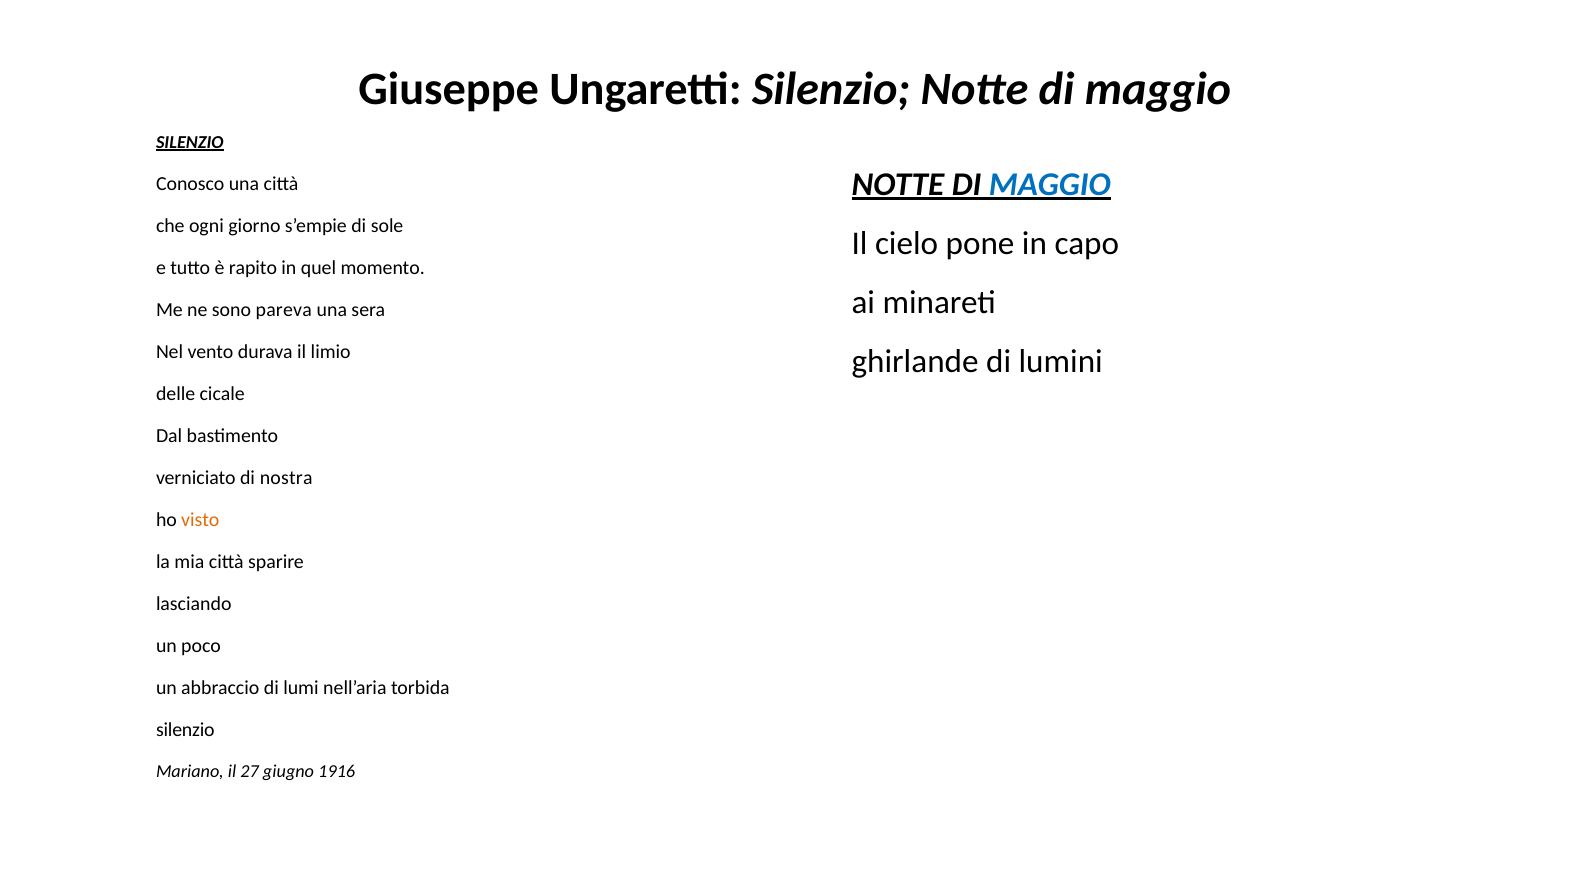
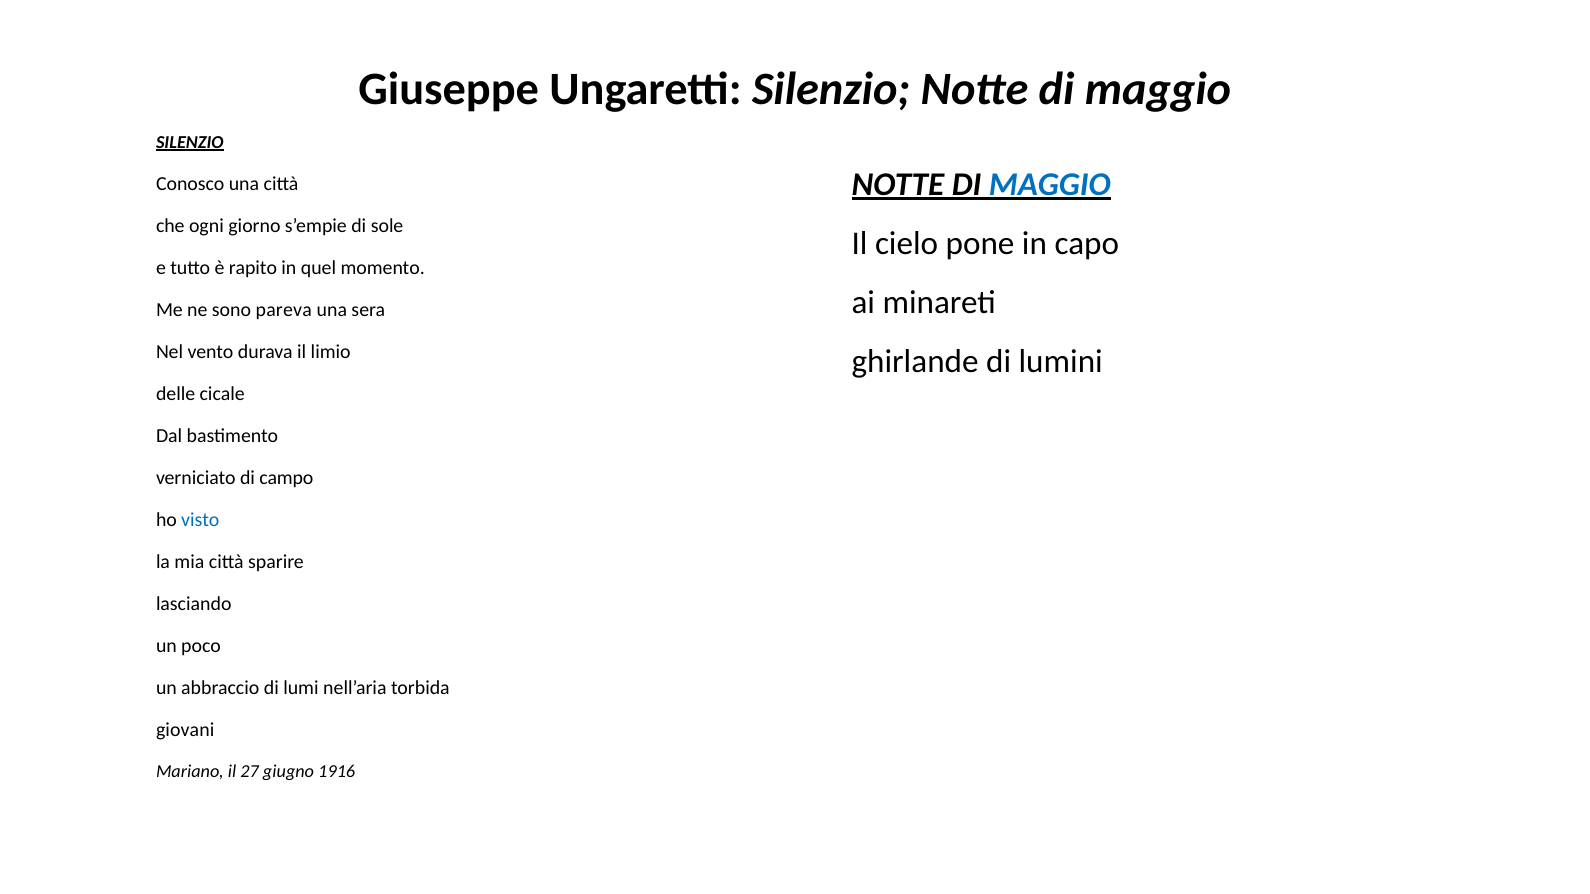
nostra: nostra -> campo
visto colour: orange -> blue
silenzio at (185, 731): silenzio -> giovani
